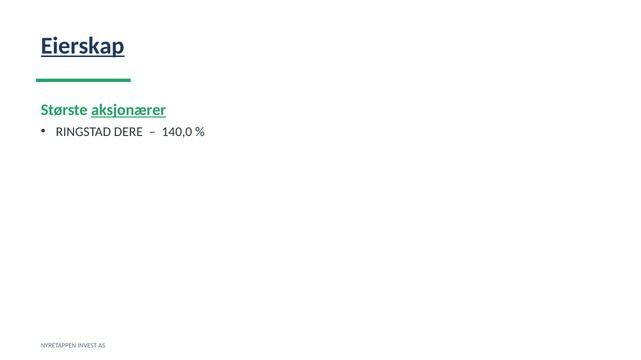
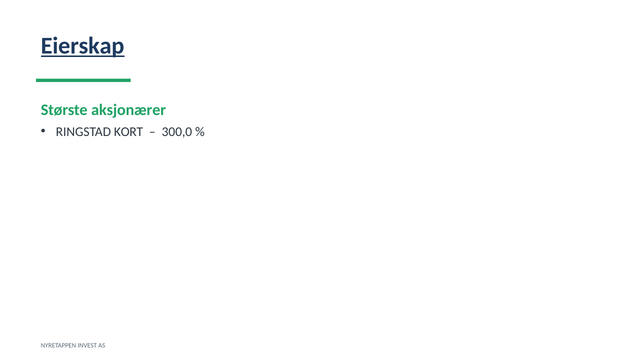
aksjonærer underline: present -> none
DERE: DERE -> KORT
140,0: 140,0 -> 300,0
